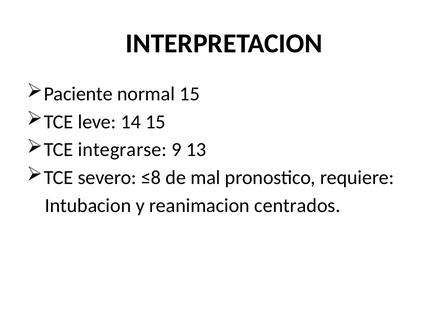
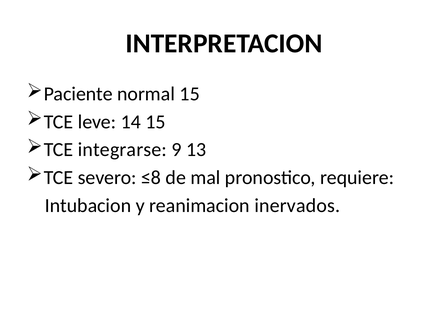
centrados: centrados -> inervados
